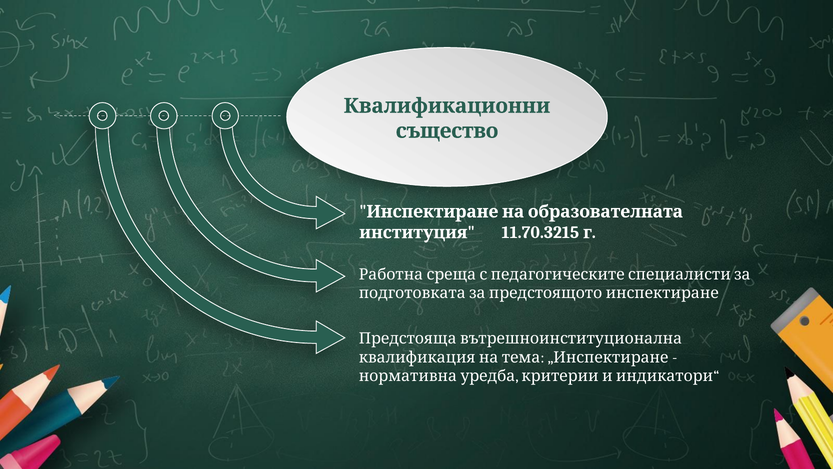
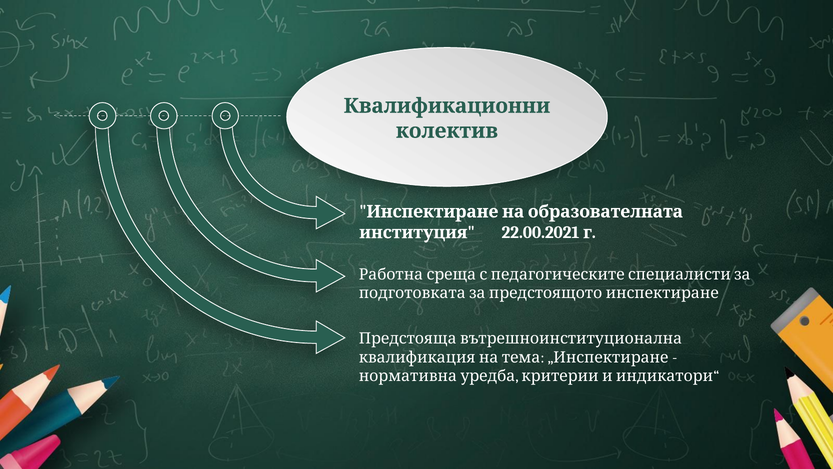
същество: същество -> колектив
11.70.3215: 11.70.3215 -> 22.00.2021
